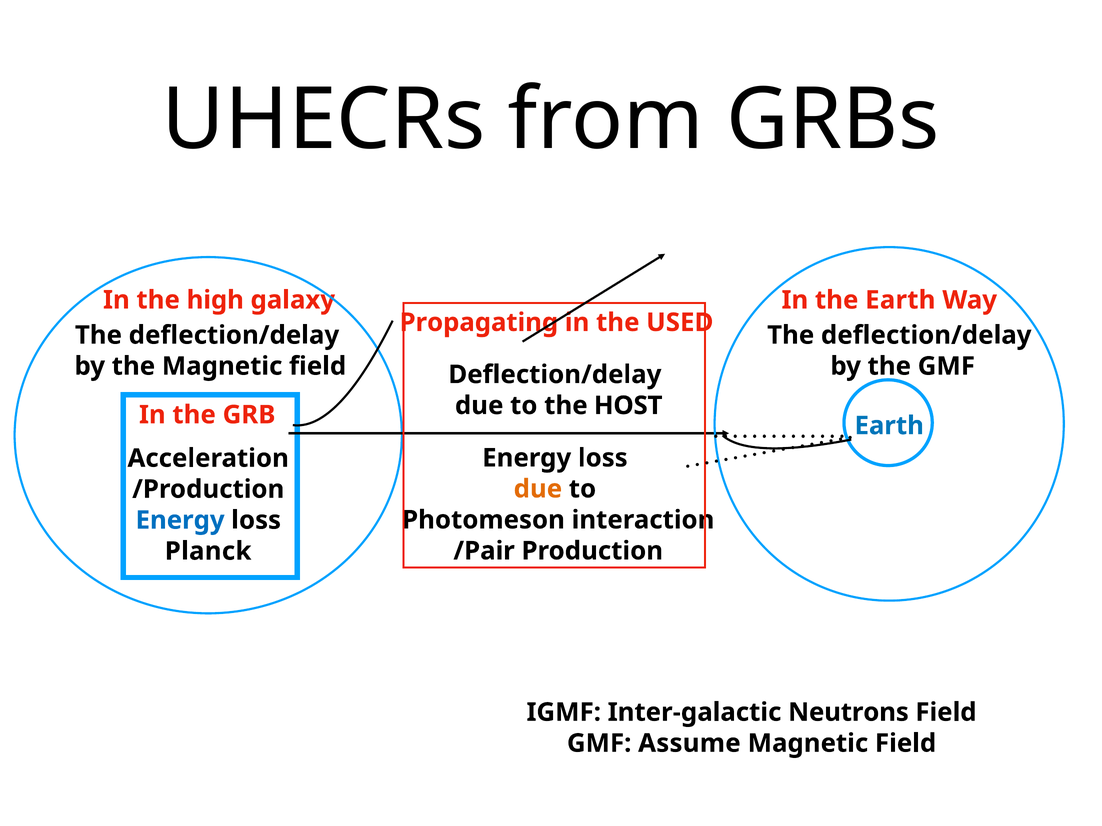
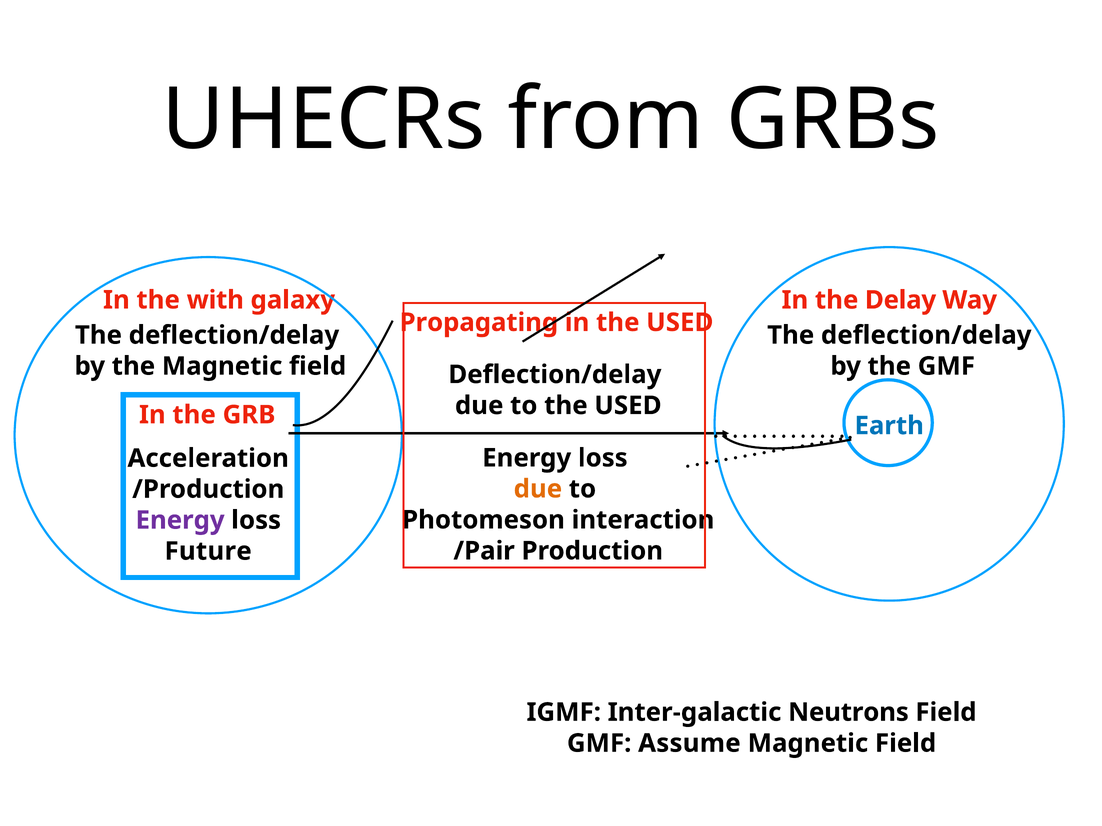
high: high -> with
the Earth: Earth -> Delay
to the HOST: HOST -> USED
Energy at (180, 521) colour: blue -> purple
Planck: Planck -> Future
